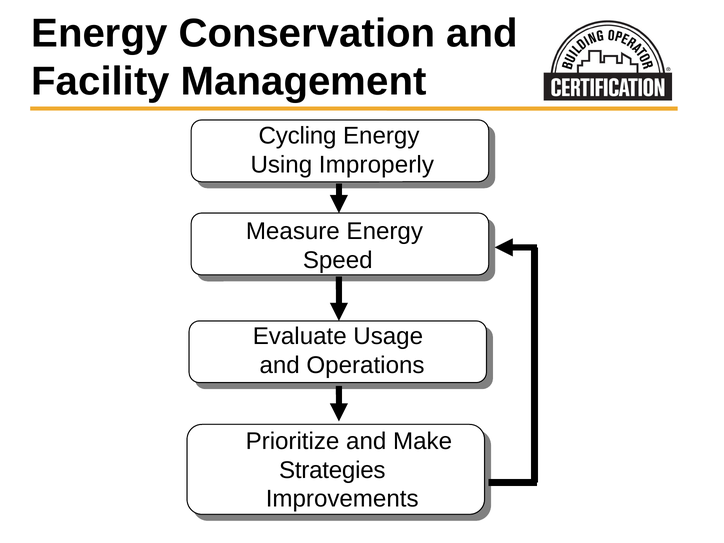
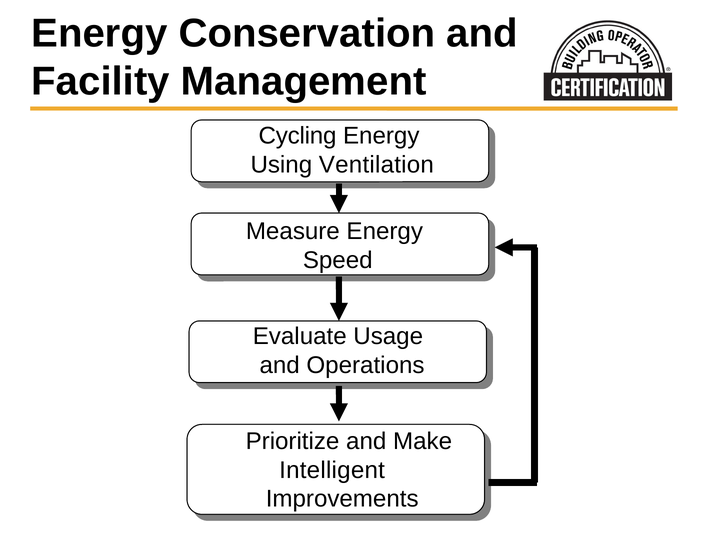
Improperly: Improperly -> Ventilation
Strategies: Strategies -> Intelligent
